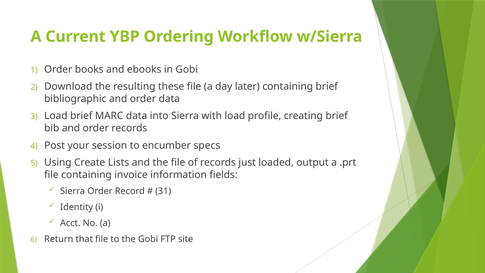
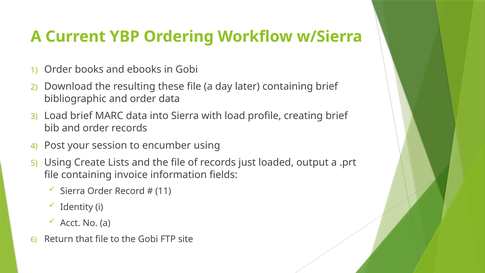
encumber specs: specs -> using
31: 31 -> 11
